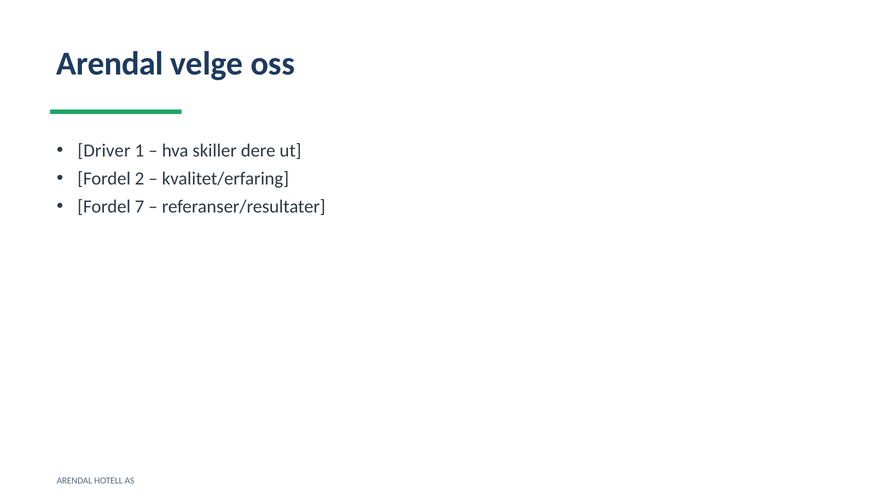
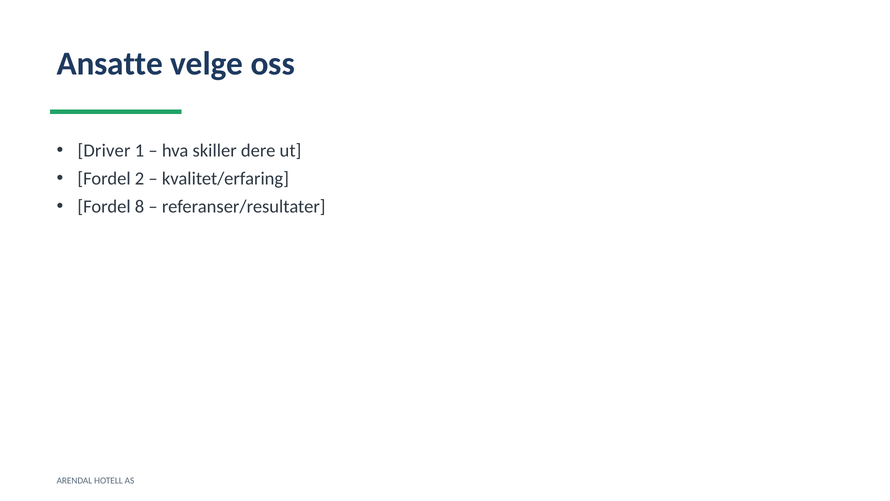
Arendal at (110, 64): Arendal -> Ansatte
7: 7 -> 8
